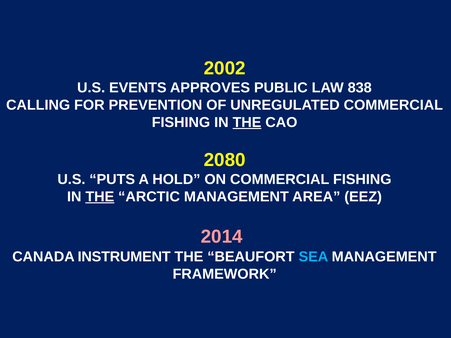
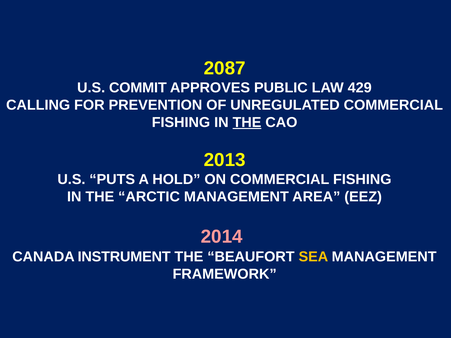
2002: 2002 -> 2087
EVENTS: EVENTS -> COMMIT
838: 838 -> 429
2080: 2080 -> 2013
THE at (100, 197) underline: present -> none
SEA colour: light blue -> yellow
